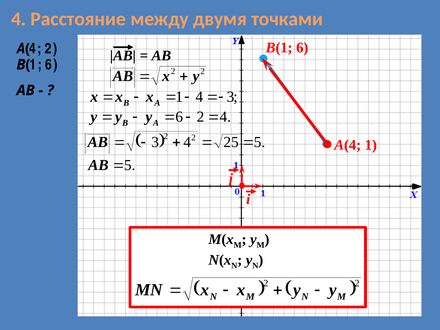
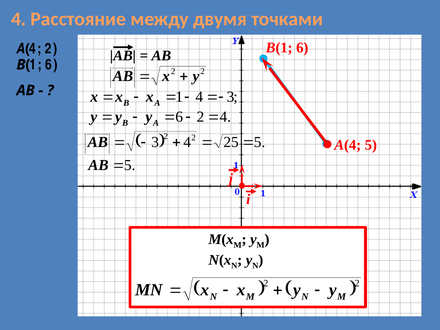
A(4 1: 1 -> 5
